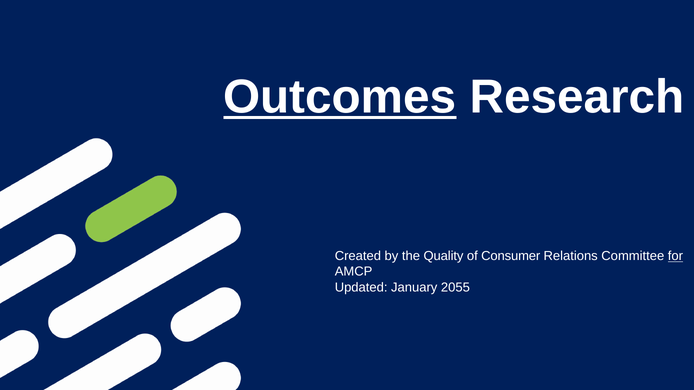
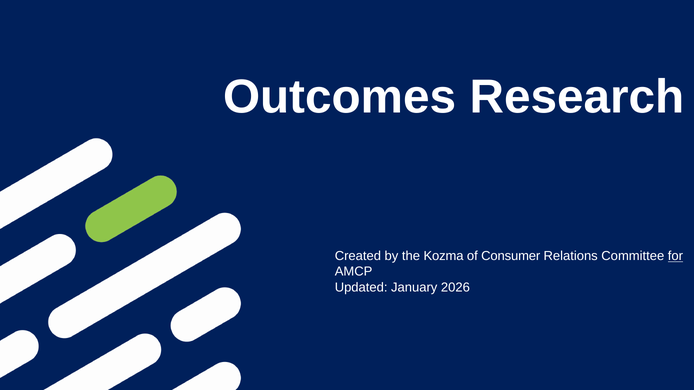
Outcomes underline: present -> none
Quality: Quality -> Kozma
2055: 2055 -> 2026
